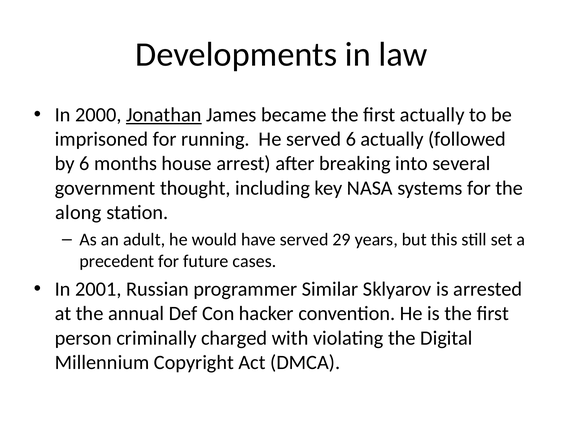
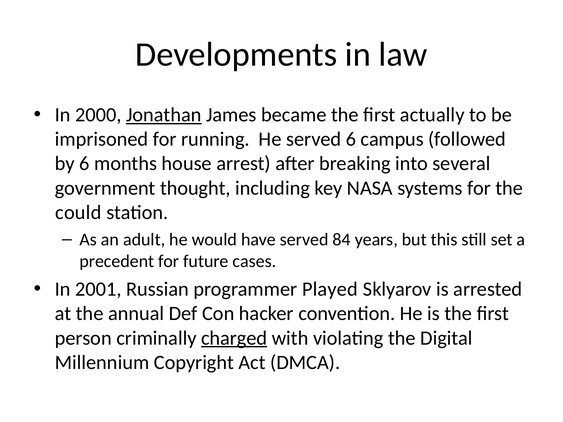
6 actually: actually -> campus
along: along -> could
29: 29 -> 84
Similar: Similar -> Played
charged underline: none -> present
